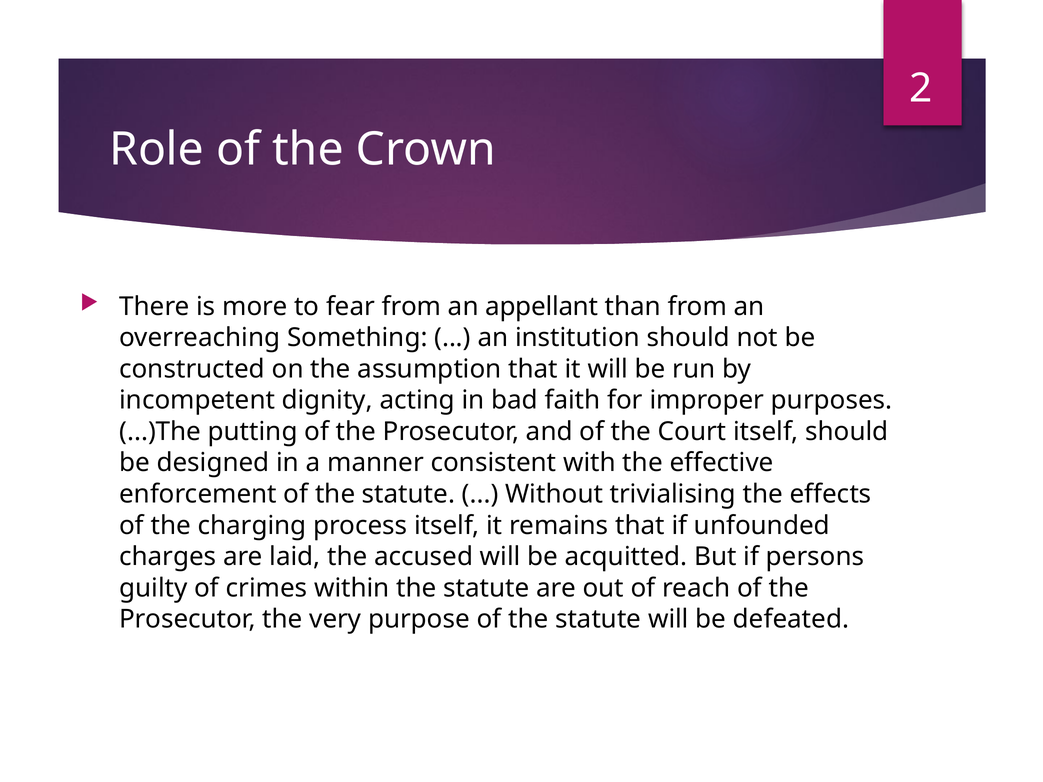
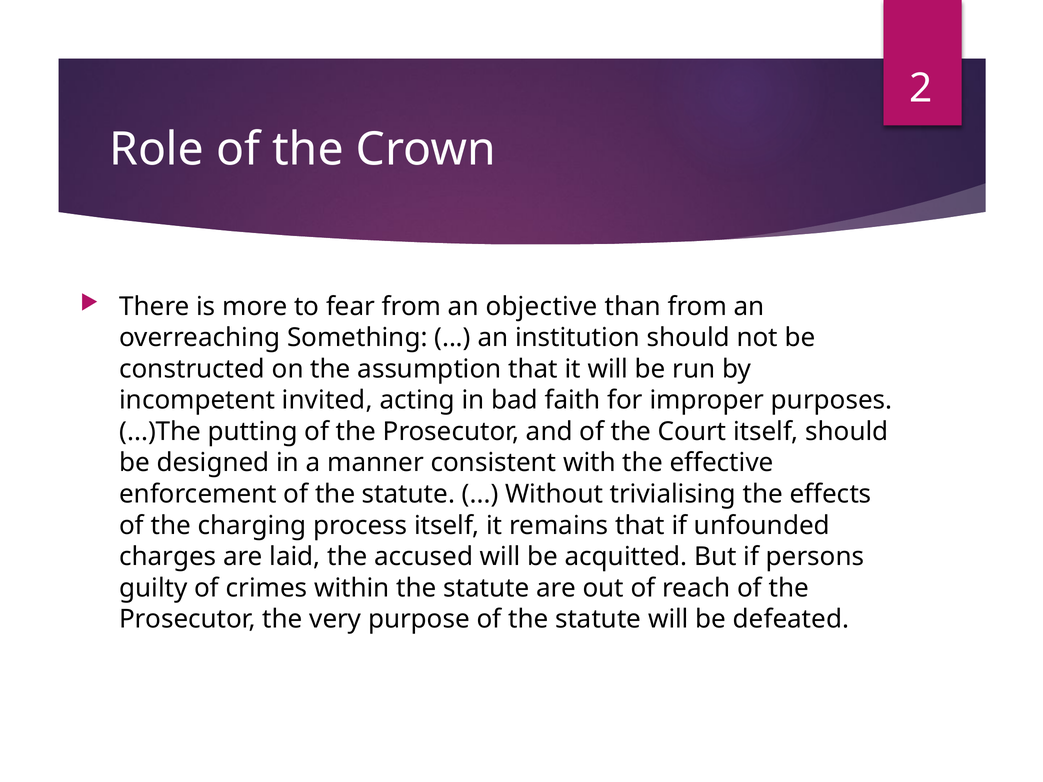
appellant: appellant -> objective
dignity: dignity -> invited
